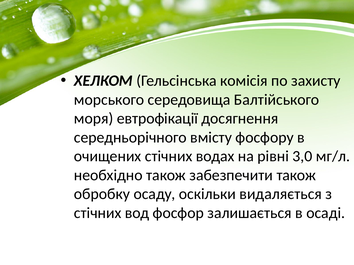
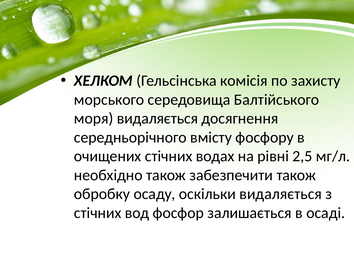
моря евтрофікації: евтрофікації -> видаляється
3,0: 3,0 -> 2,5
